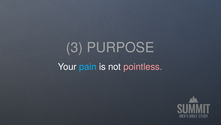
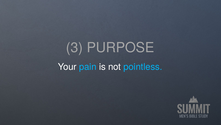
pointless colour: pink -> light blue
